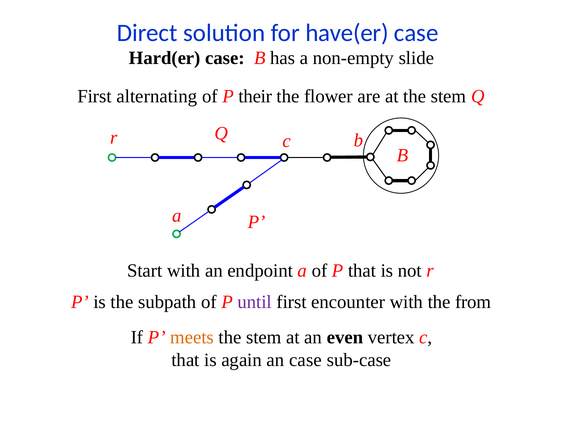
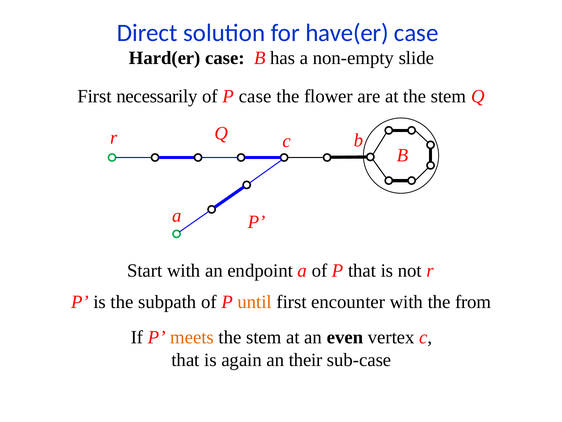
alternating: alternating -> necessarily
P their: their -> case
until colour: purple -> orange
an case: case -> their
